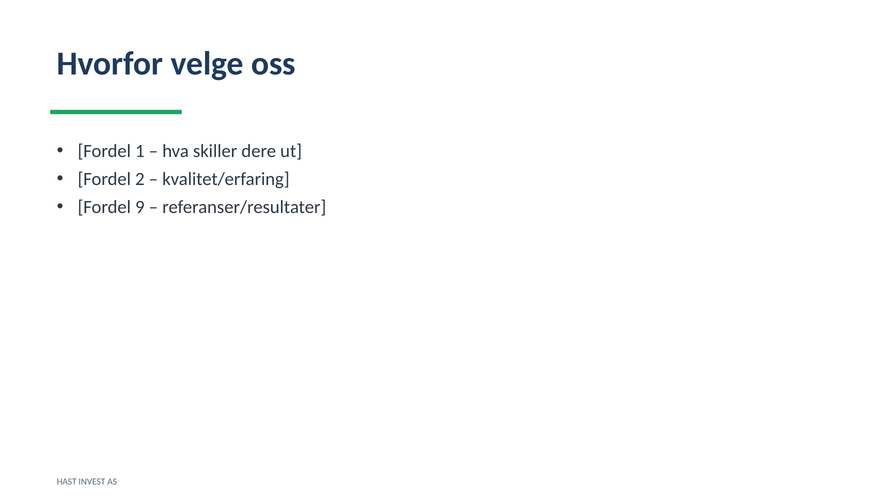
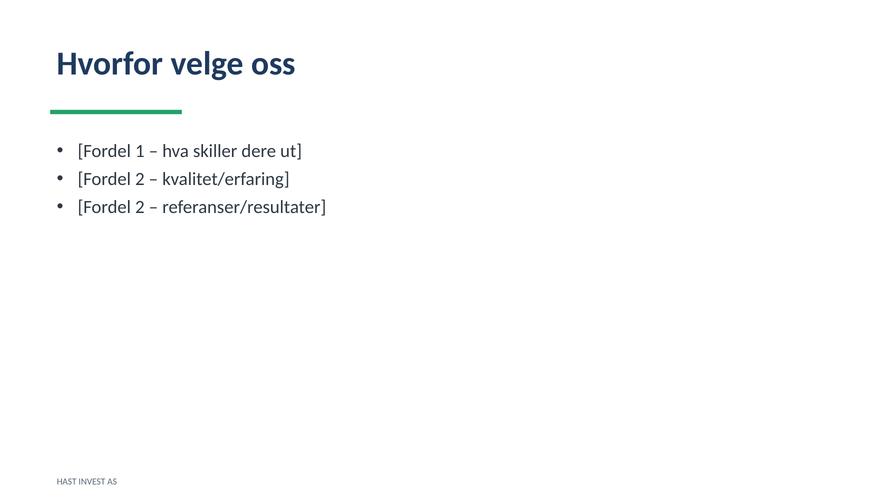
9 at (140, 207): 9 -> 2
